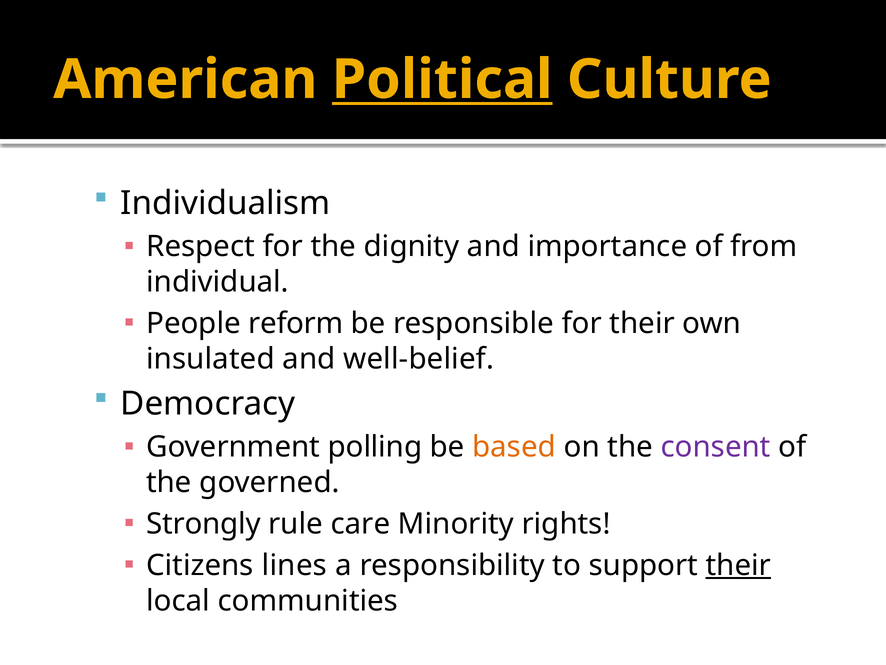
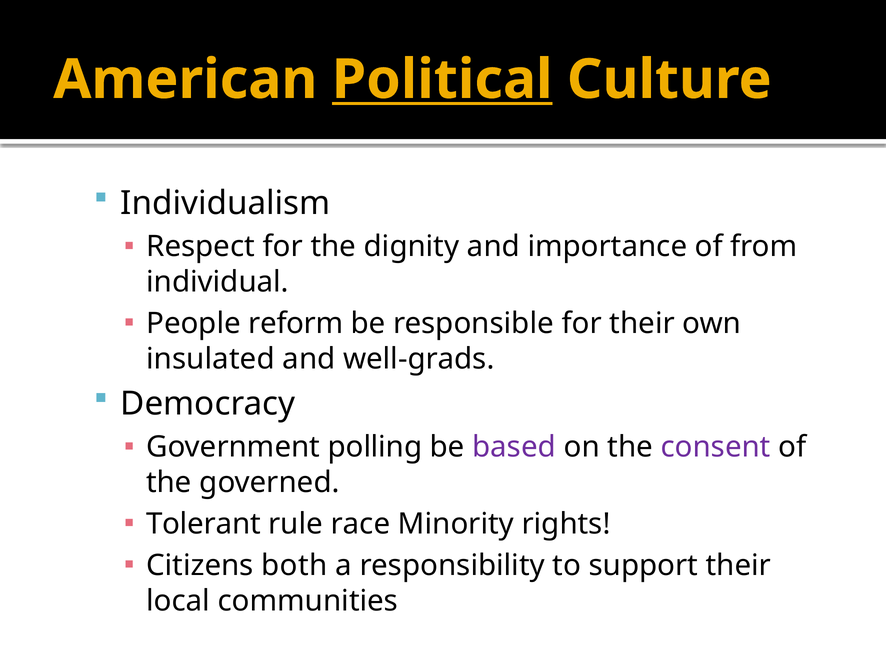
well-belief: well-belief -> well-grads
based colour: orange -> purple
Strongly: Strongly -> Tolerant
care: care -> race
lines: lines -> both
their at (738, 565) underline: present -> none
